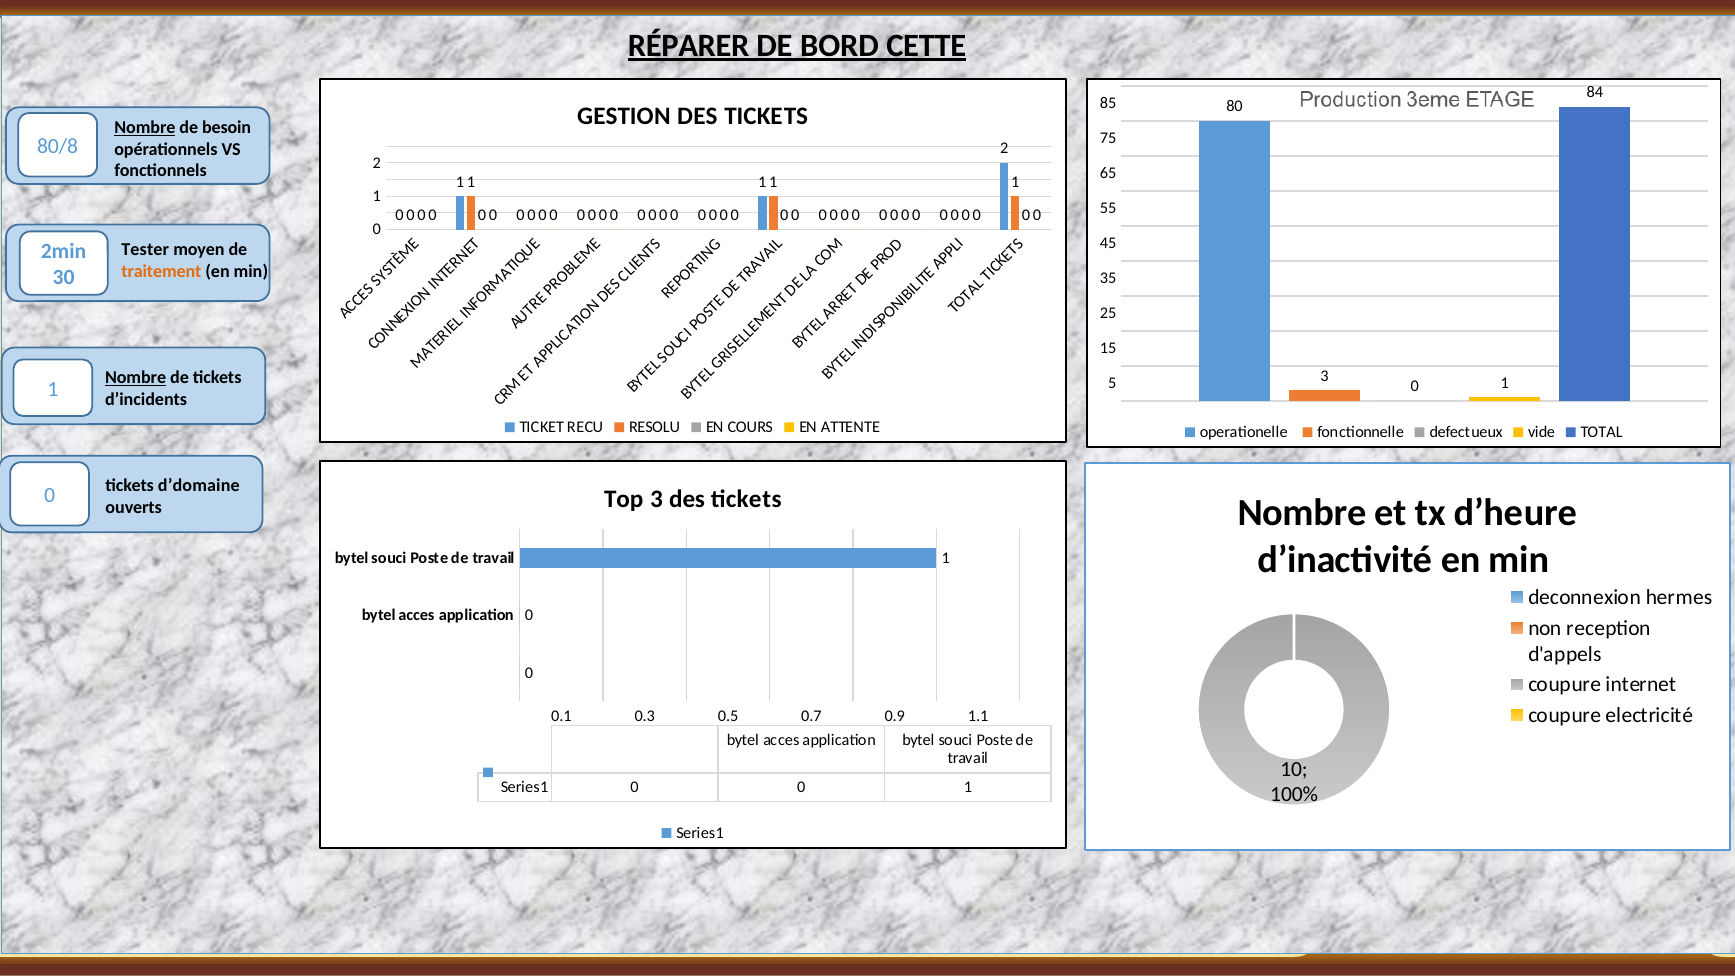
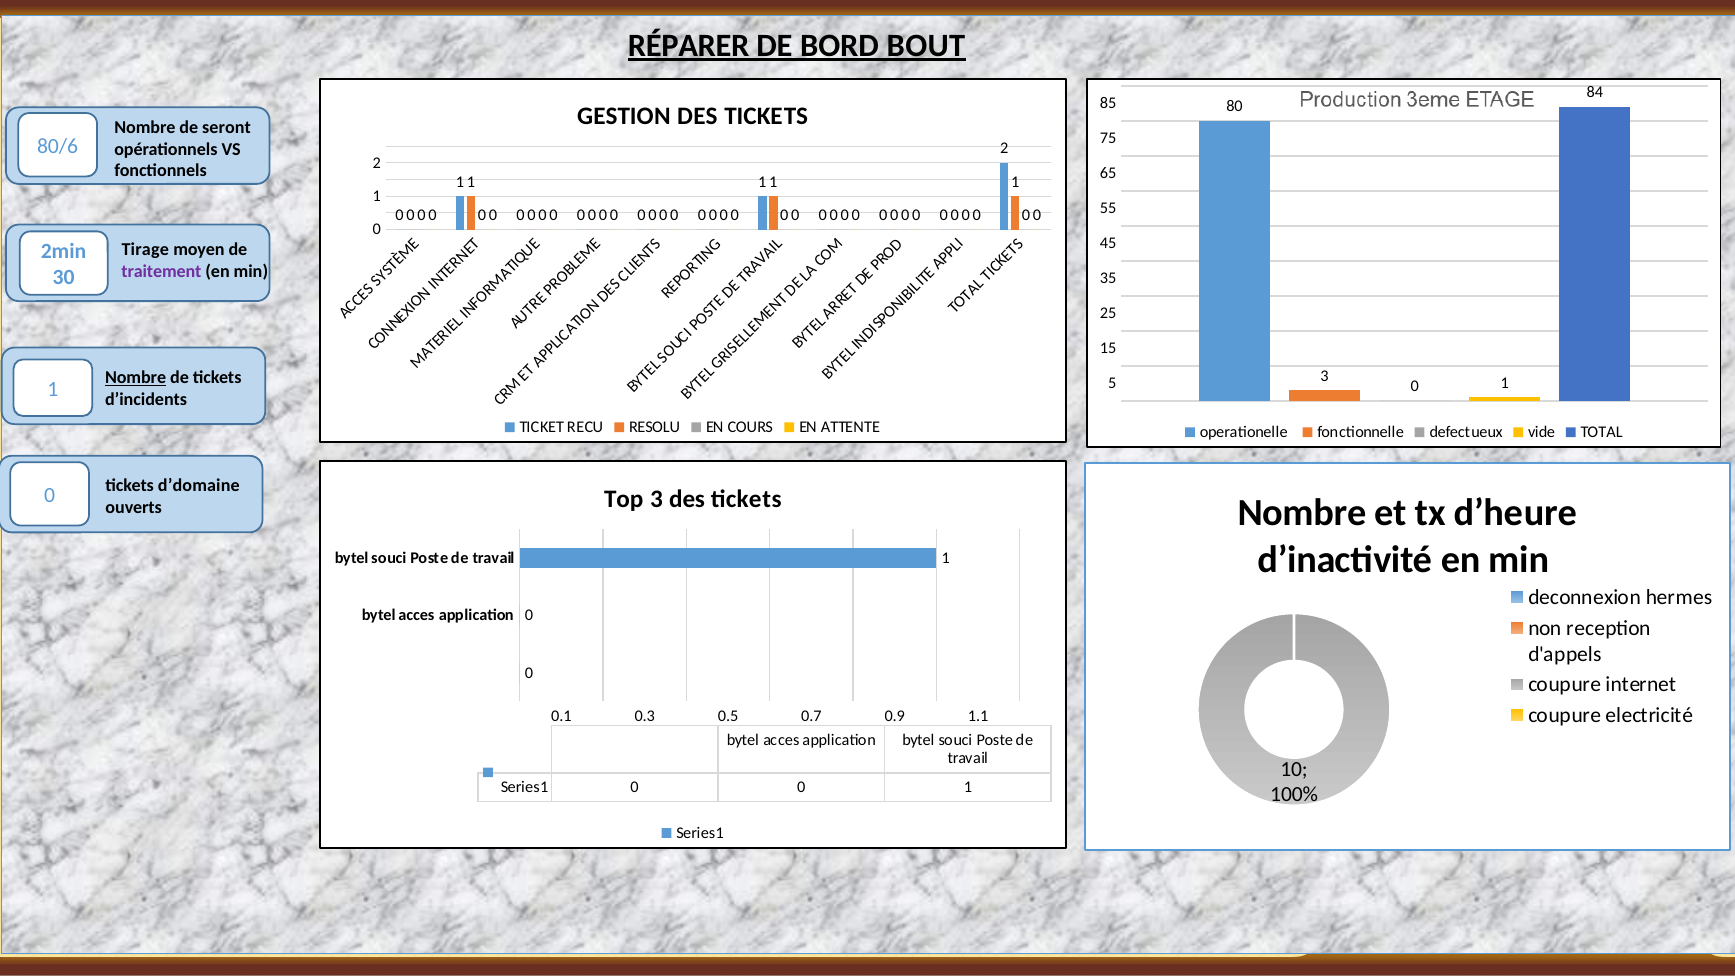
CETTE: CETTE -> BOUT
Nombre at (145, 127) underline: present -> none
besoin: besoin -> seront
80/8: 80/8 -> 80/6
Tester: Tester -> Tirage
traitement colour: orange -> purple
